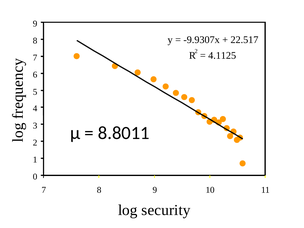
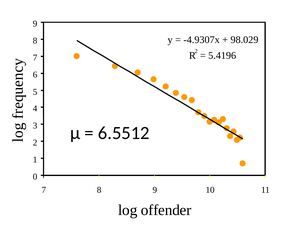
-9.9307x: -9.9307x -> -4.9307x
22.517: 22.517 -> 98.029
4.1125: 4.1125 -> 5.4196
8.8011: 8.8011 -> 6.5512
security: security -> offender
